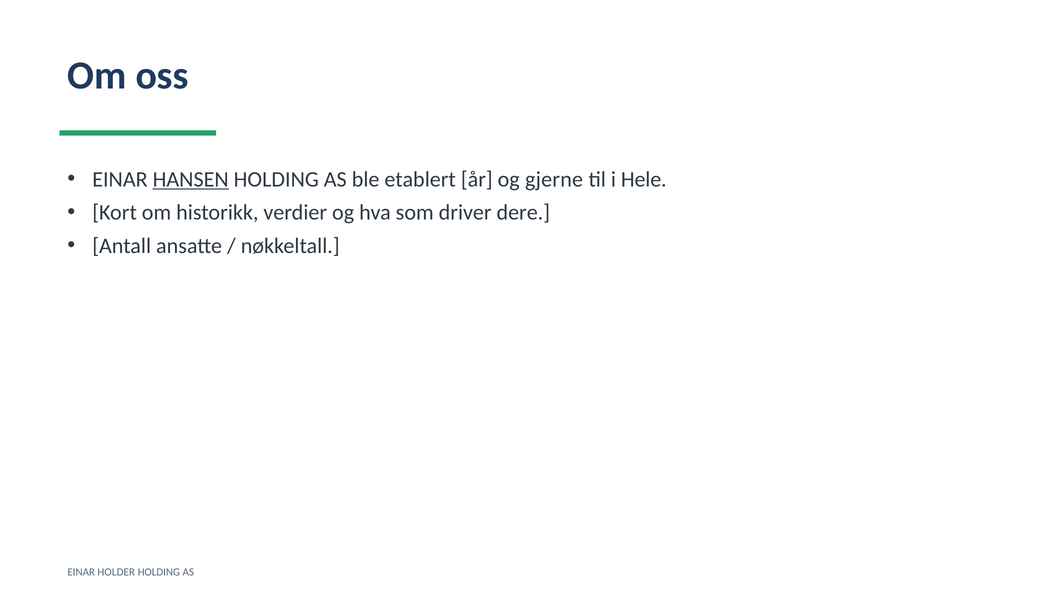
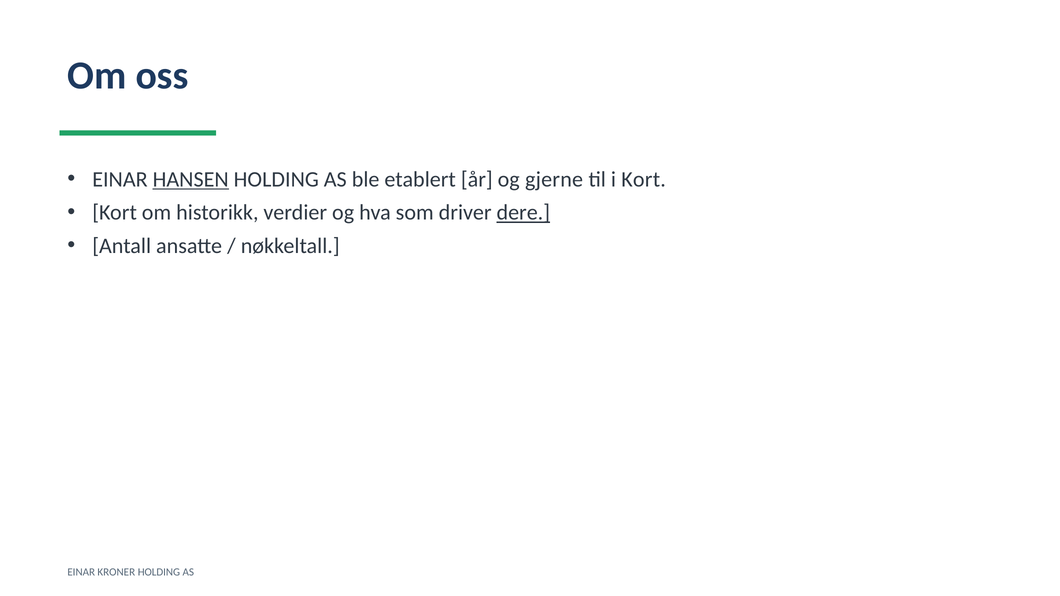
i Hele: Hele -> Kort
dere underline: none -> present
HOLDER: HOLDER -> KRONER
